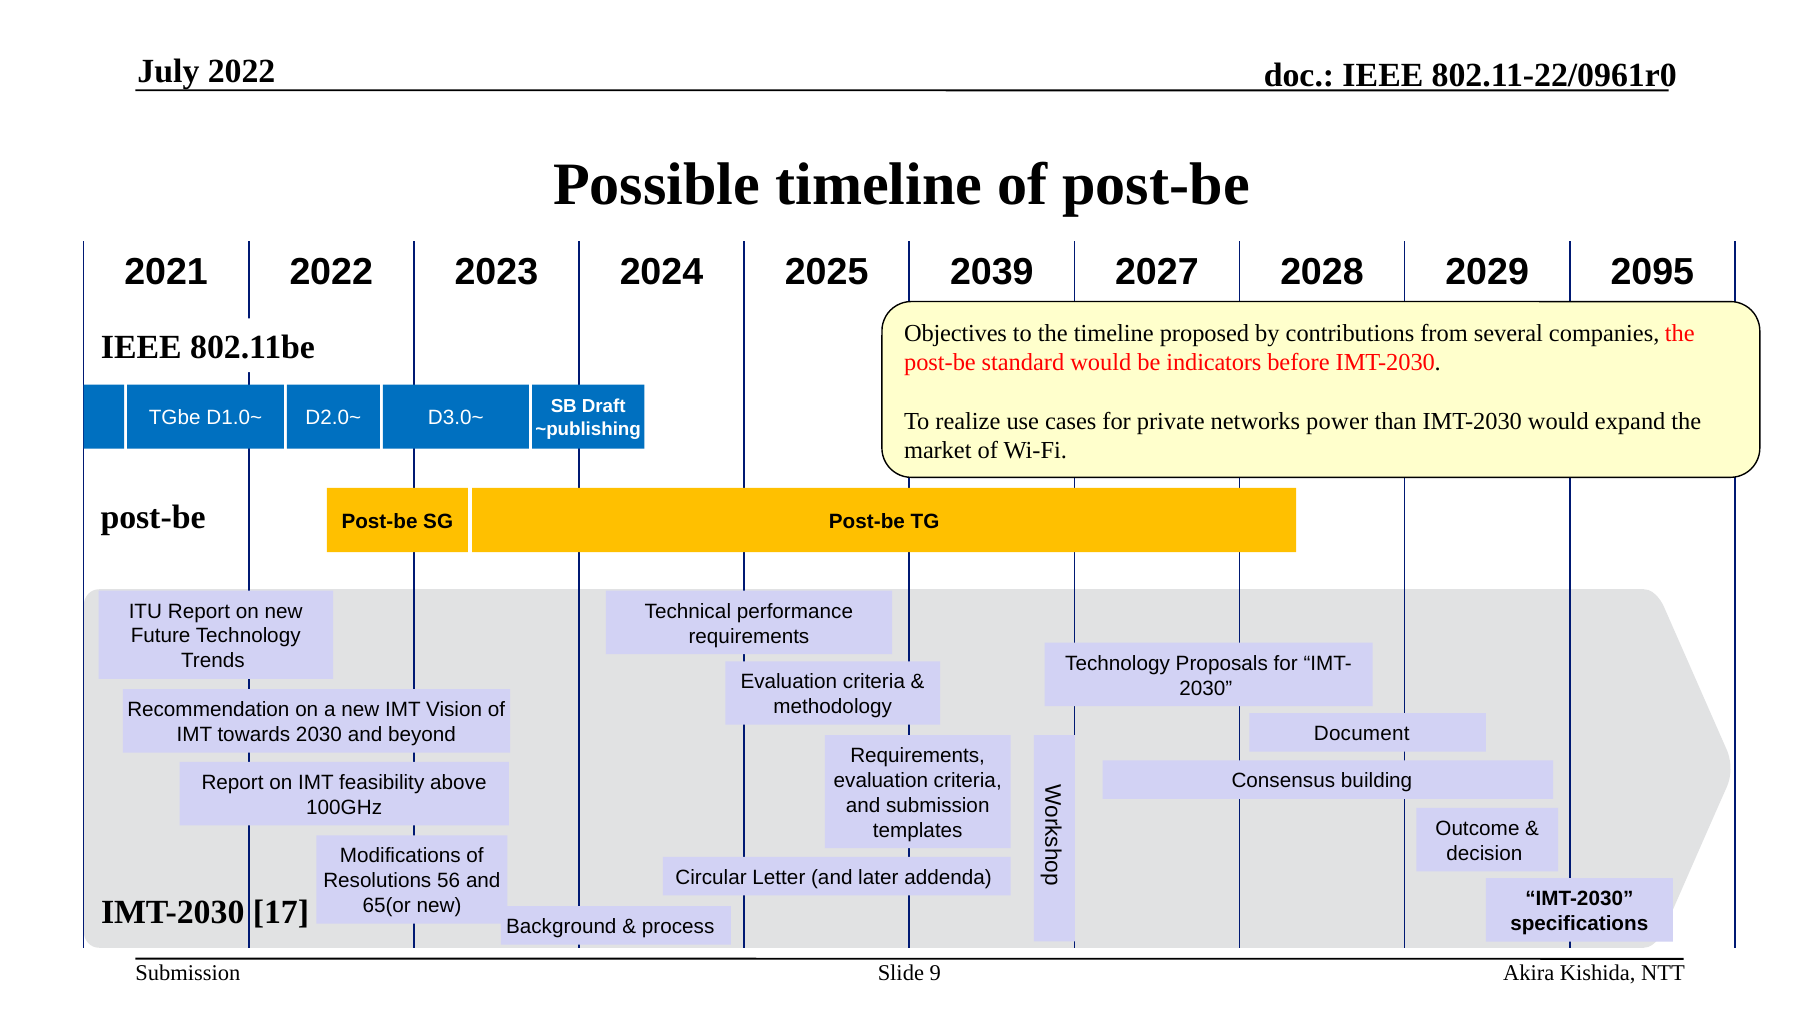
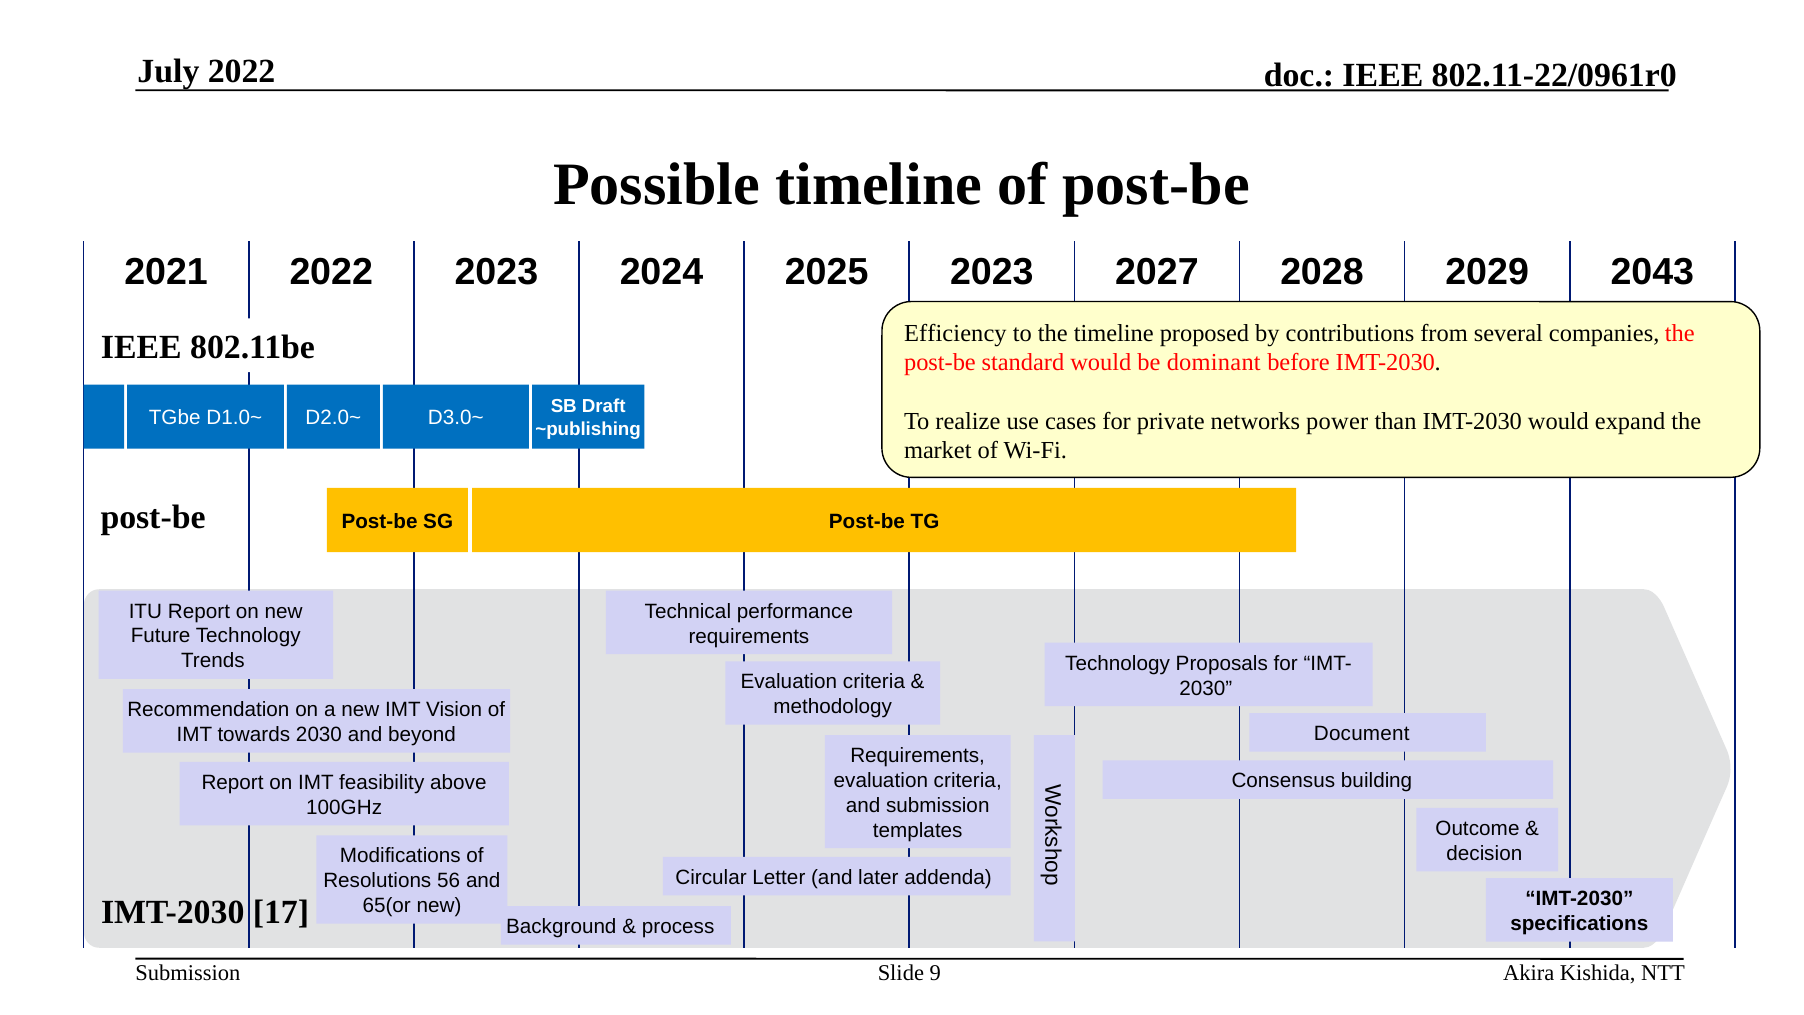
2025 2039: 2039 -> 2023
2095: 2095 -> 2043
Objectives: Objectives -> Efficiency
indicators: indicators -> dominant
